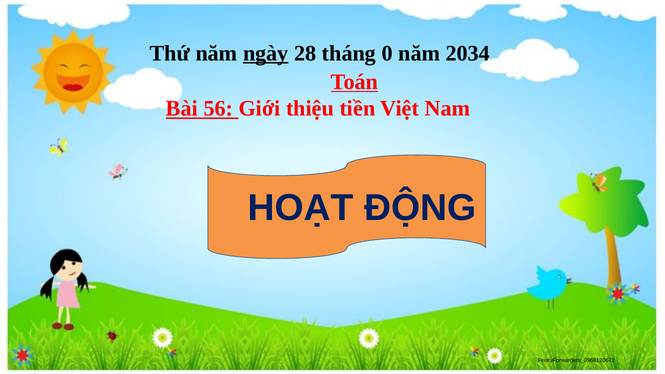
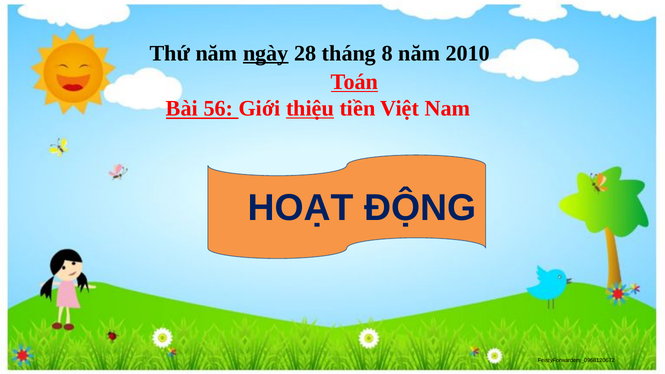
0: 0 -> 8
2034: 2034 -> 2010
thiệu underline: none -> present
